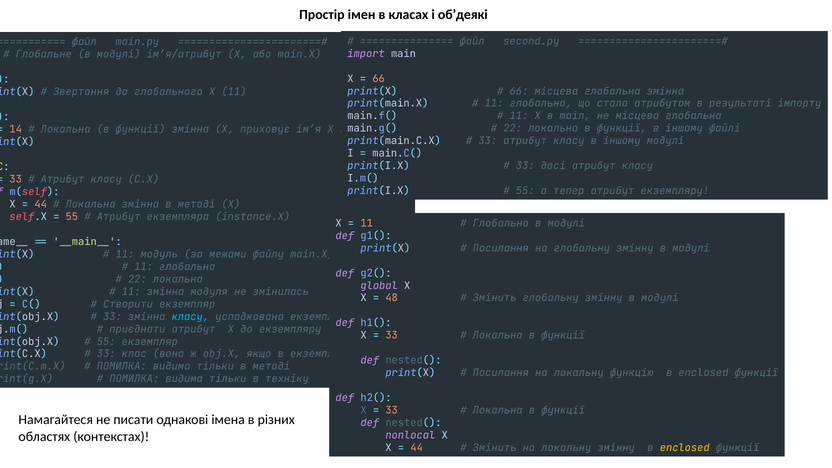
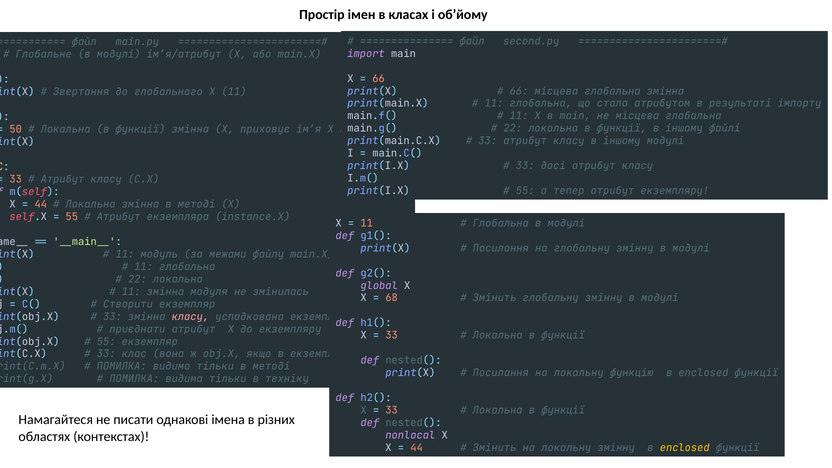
об’деякі: об’деякі -> об’йому
14: 14 -> 50
48: 48 -> 68
класу at (190, 317) colour: light blue -> pink
